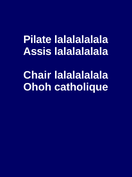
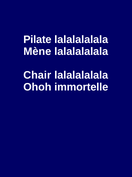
Assis: Assis -> Mène
catholique: catholique -> immortelle
